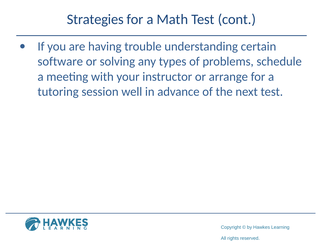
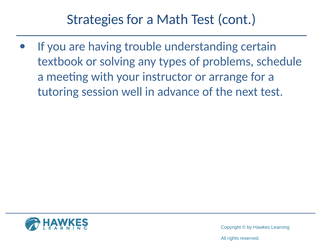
software: software -> textbook
